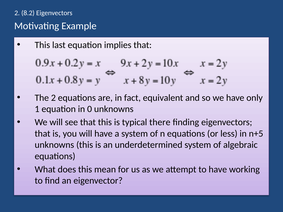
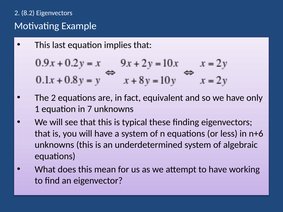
0: 0 -> 7
there: there -> these
n+5: n+5 -> n+6
